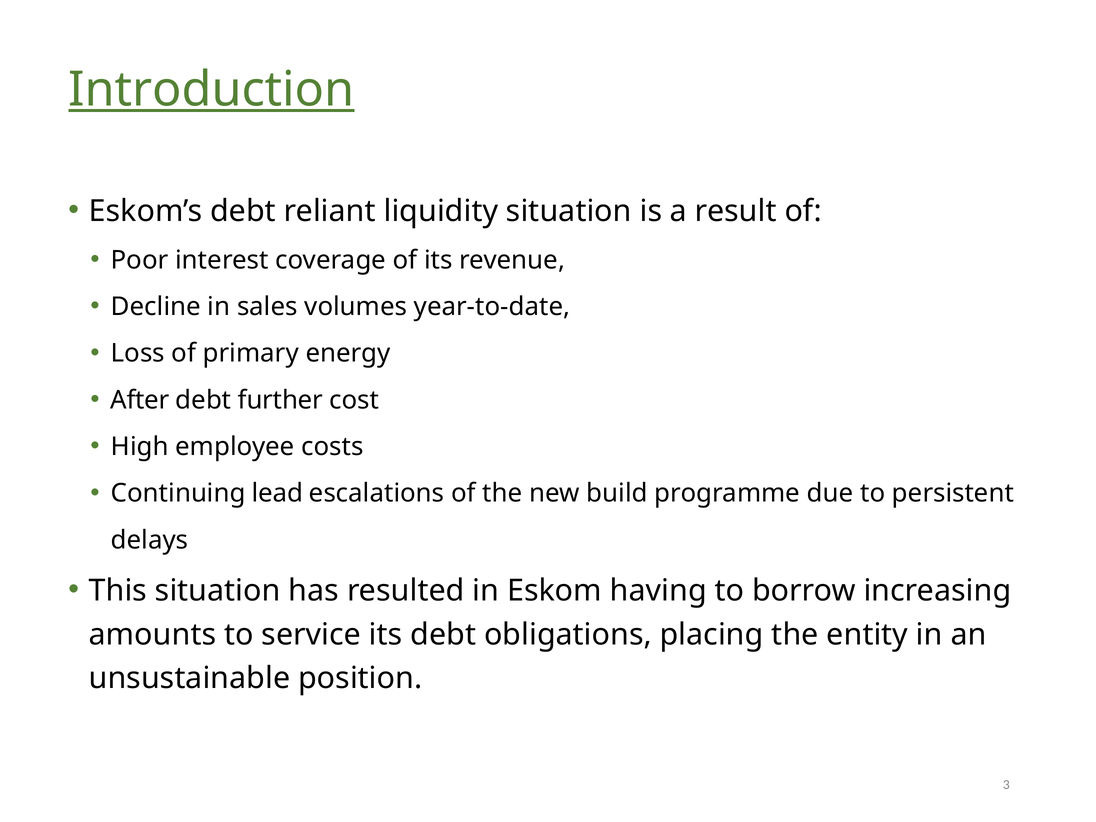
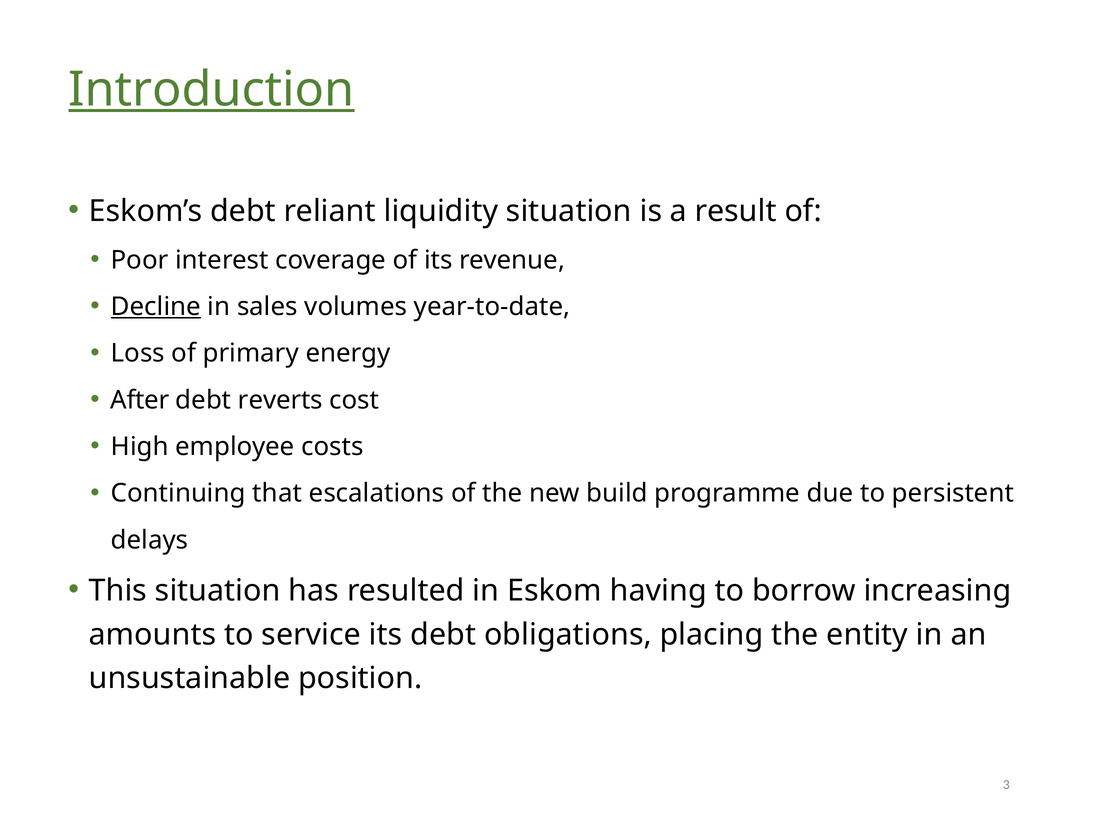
Decline underline: none -> present
further: further -> reverts
lead: lead -> that
